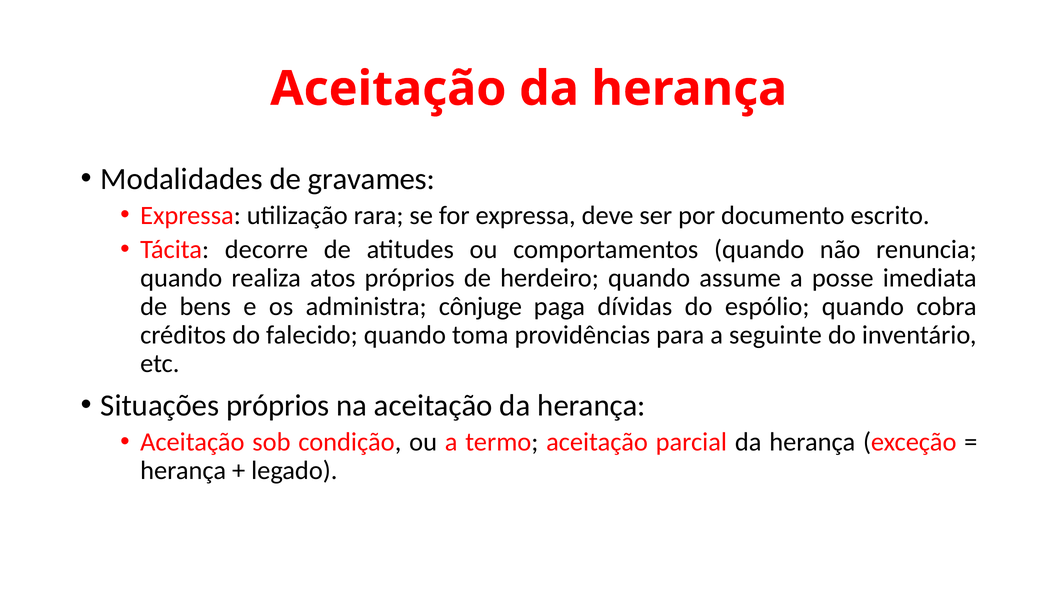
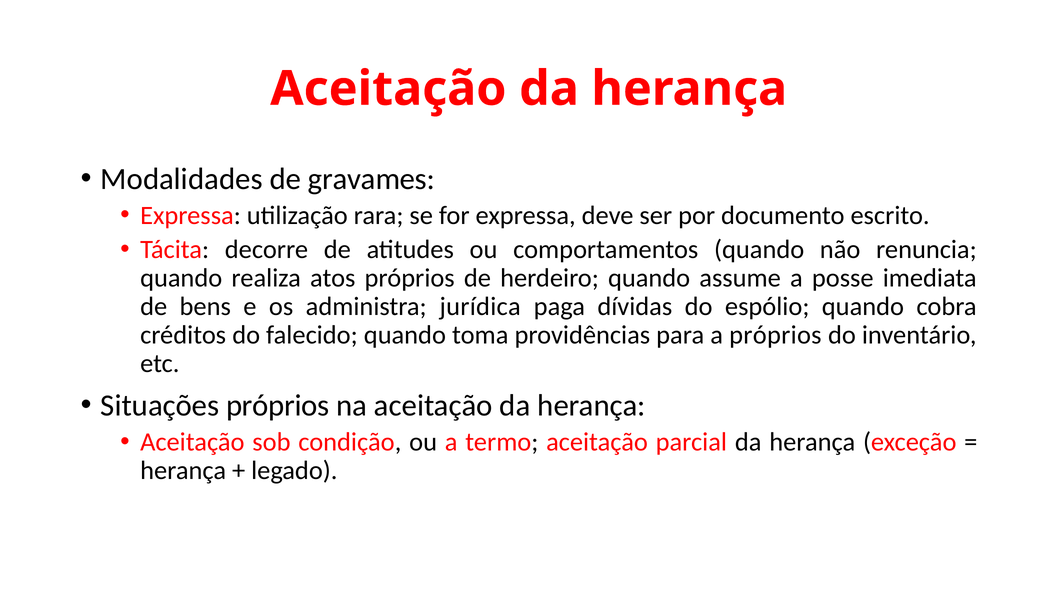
cônjuge: cônjuge -> jurídica
a seguinte: seguinte -> próprios
